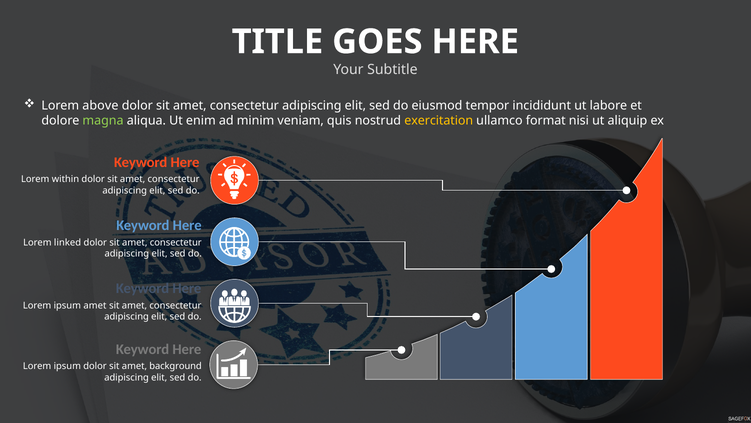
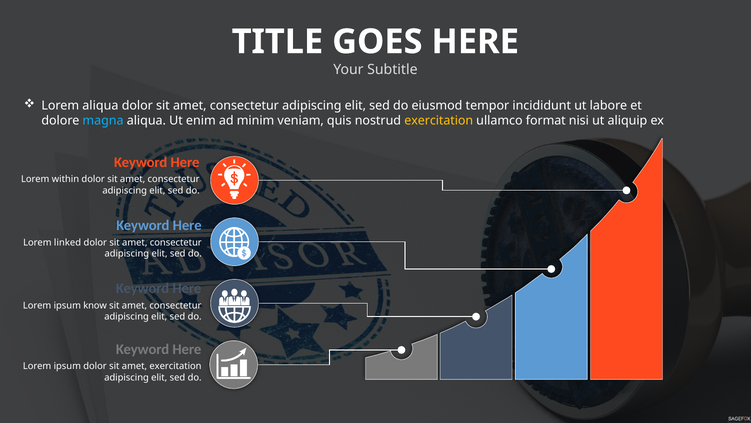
Lorem above: above -> aliqua
magna colour: light green -> light blue
ipsum amet: amet -> know
amet background: background -> exercitation
